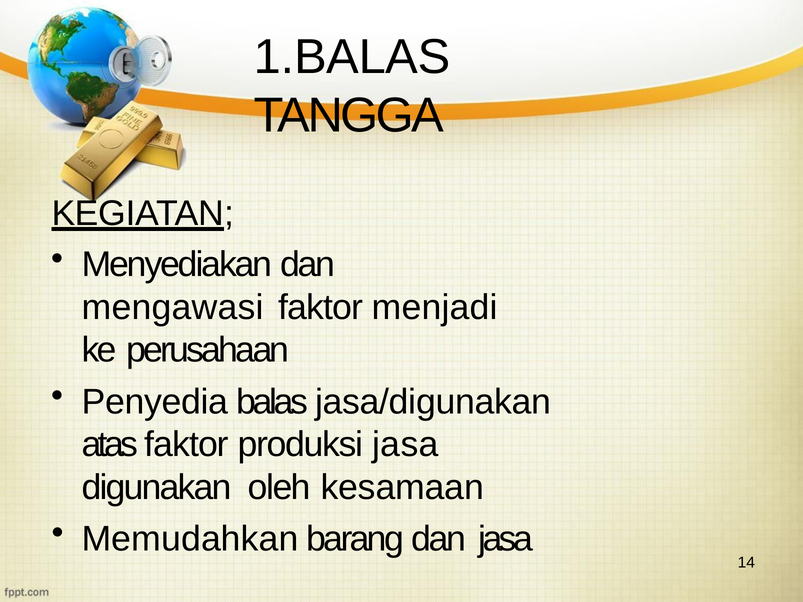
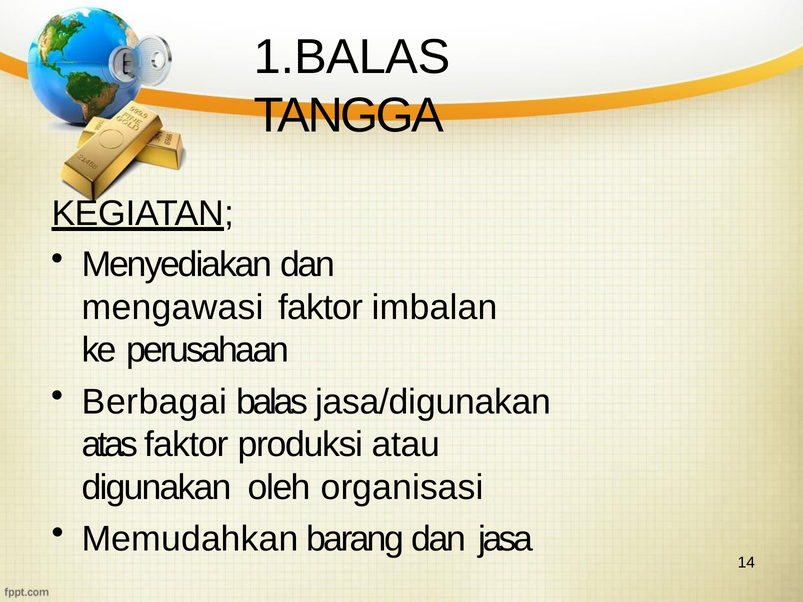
menjadi: menjadi -> imbalan
Penyedia: Penyedia -> Berbagai
produksi jasa: jasa -> atau
kesamaan: kesamaan -> organisasi
